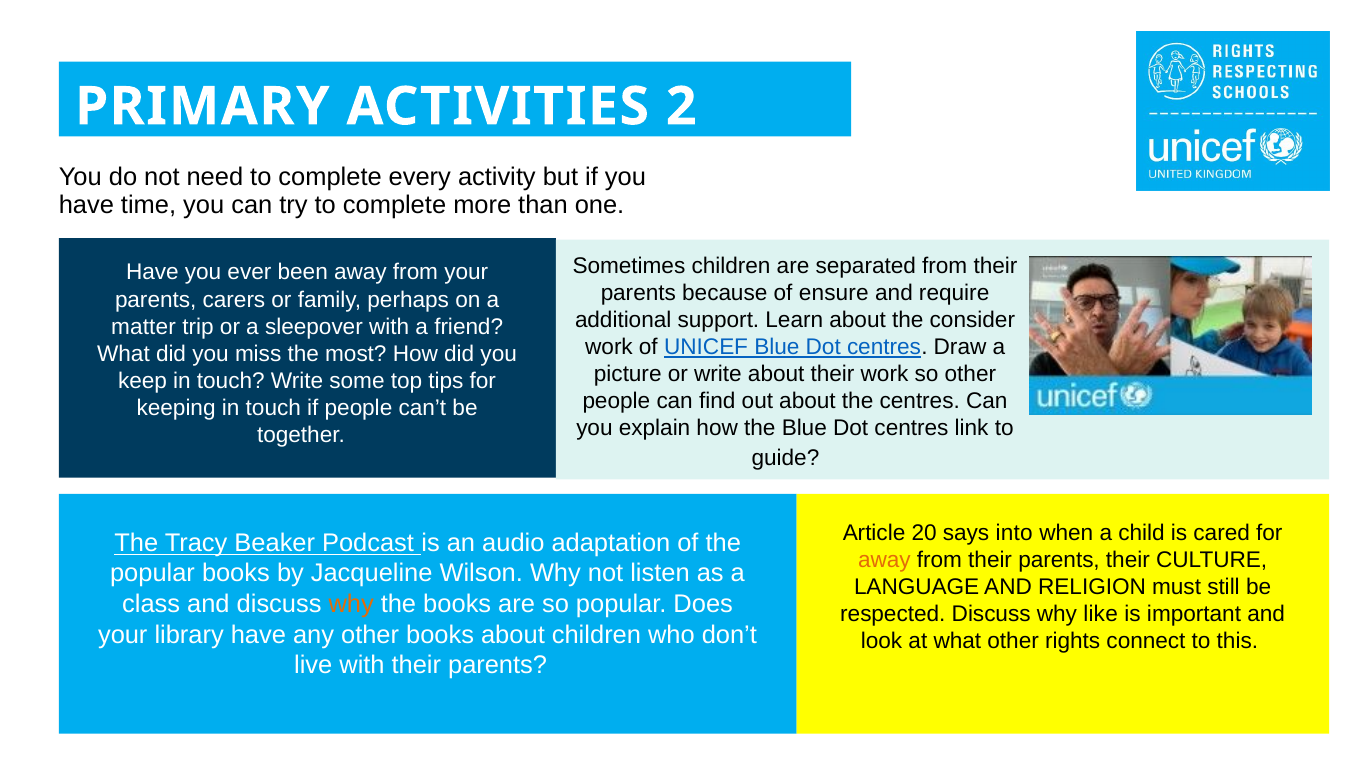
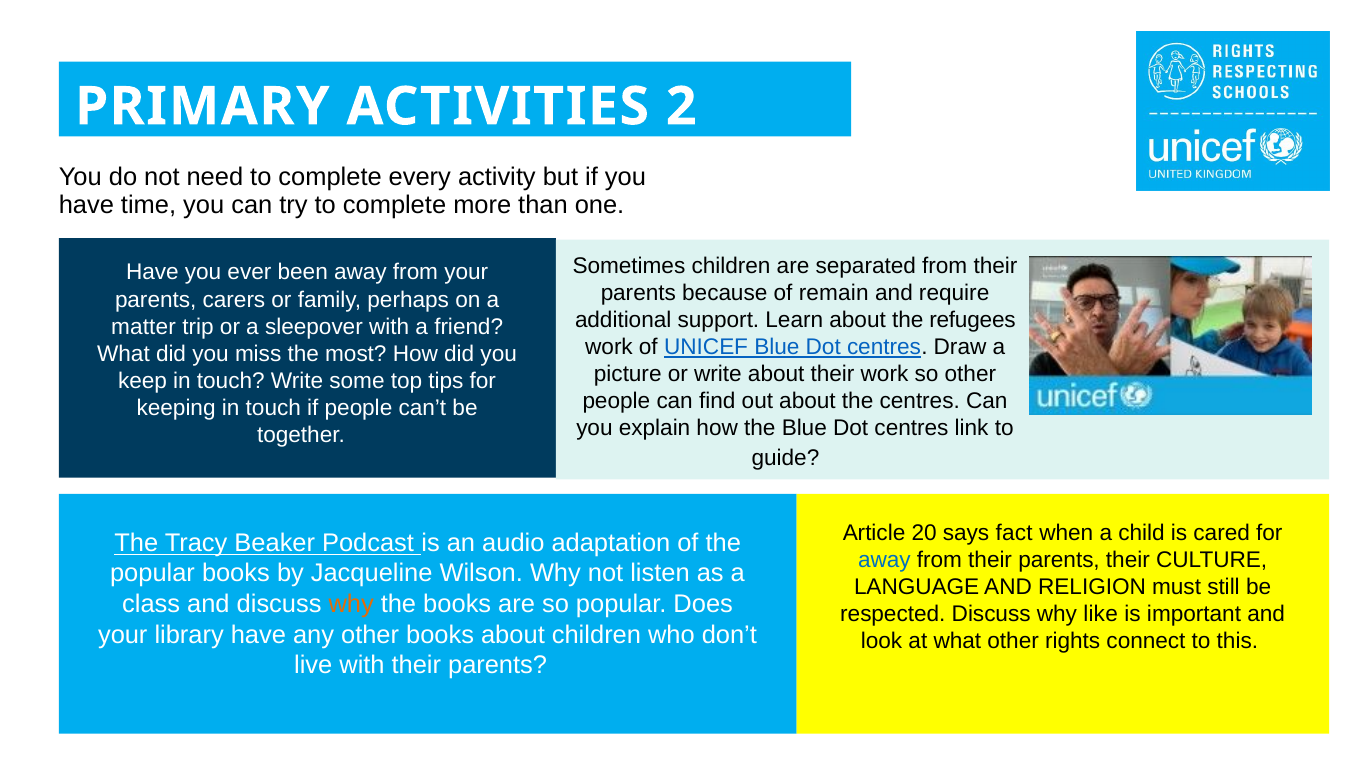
ensure: ensure -> remain
consider: consider -> refugees
into: into -> fact
away at (884, 560) colour: orange -> blue
